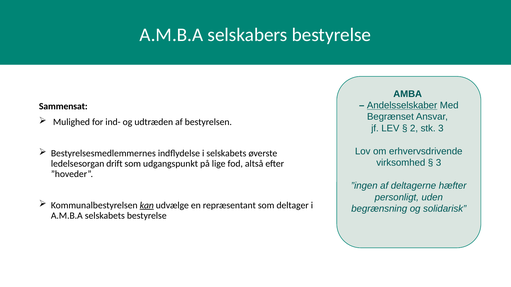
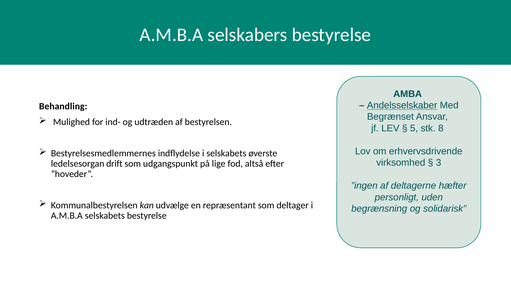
Sammensat: Sammensat -> Behandling
2: 2 -> 5
stk 3: 3 -> 8
kan underline: present -> none
